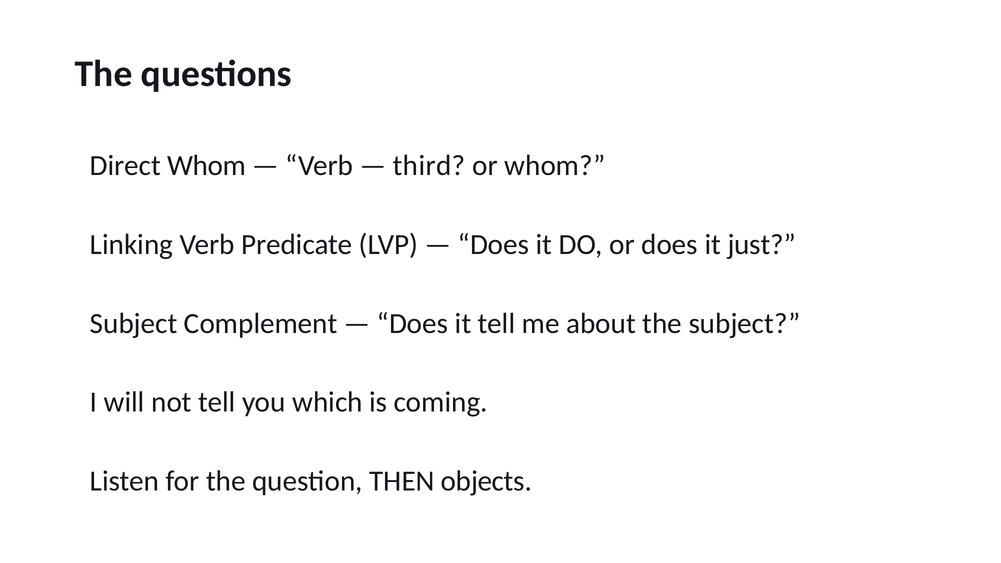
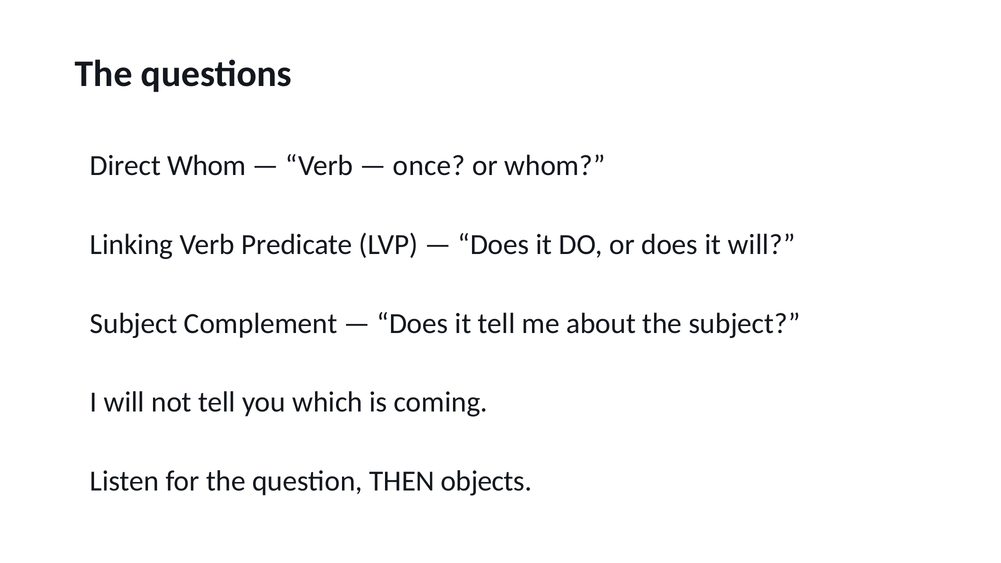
third: third -> once
it just: just -> will
